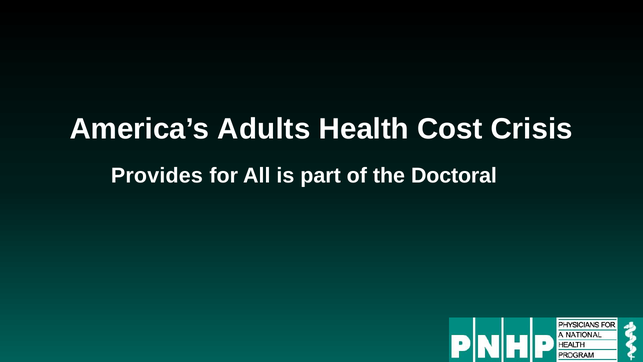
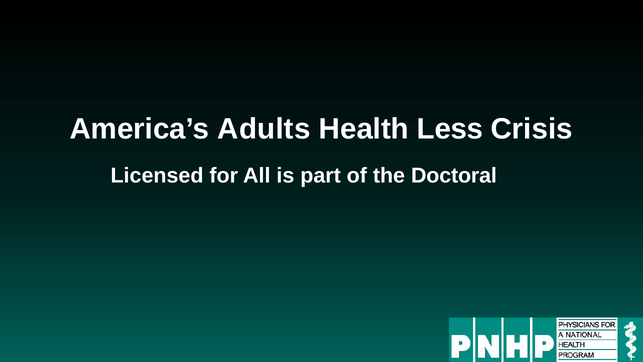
Cost: Cost -> Less
Provides: Provides -> Licensed
